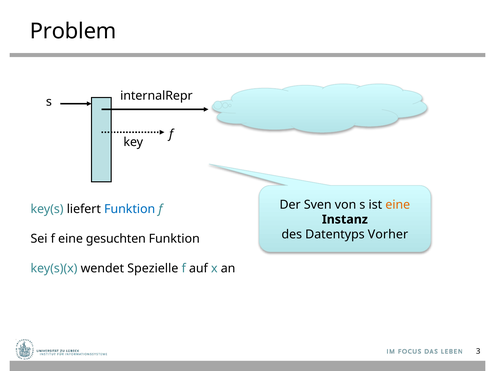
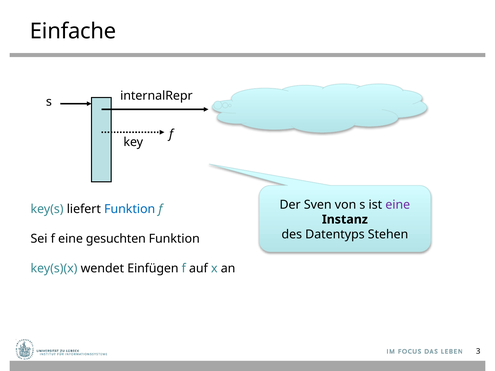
Problem: Problem -> Einfache
eine at (398, 205) colour: orange -> purple
Vorher: Vorher -> Stehen
Spezielle: Spezielle -> Einfügen
